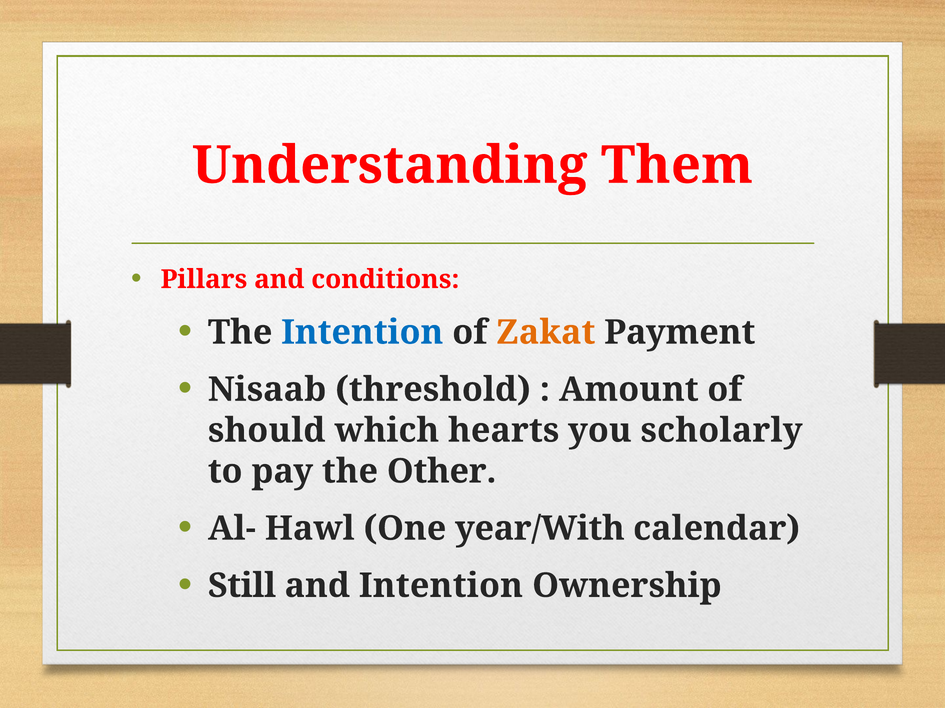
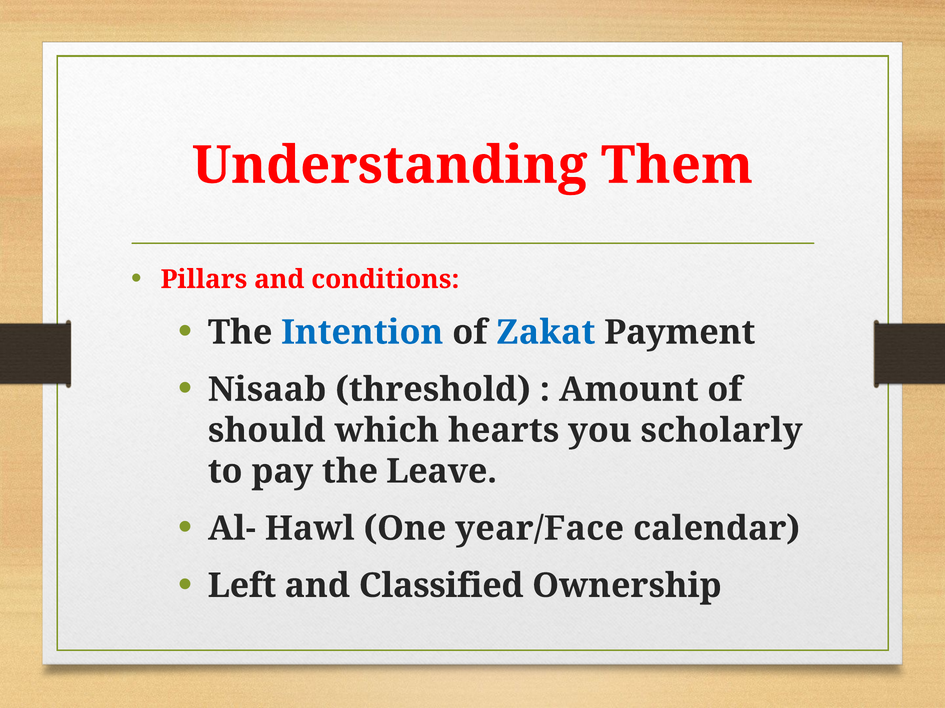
Zakat colour: orange -> blue
Other: Other -> Leave
year/With: year/With -> year/Face
Still: Still -> Left
and Intention: Intention -> Classified
